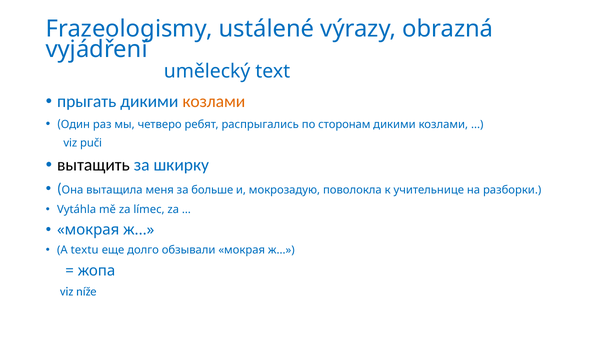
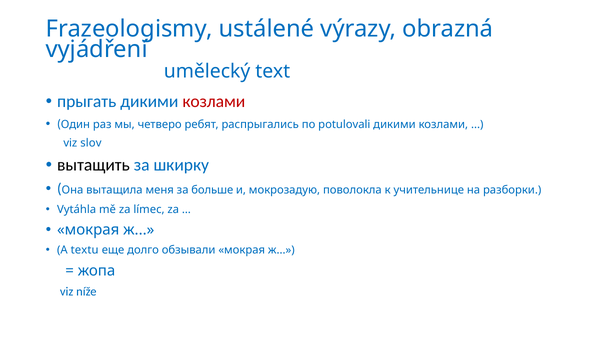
козлами at (214, 102) colour: orange -> red
сторонам: сторонам -> potulovali
puči: puči -> slov
